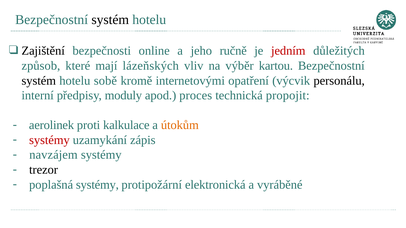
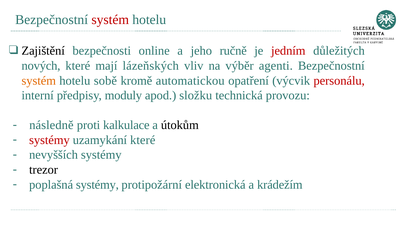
systém at (110, 20) colour: black -> red
způsob: způsob -> nových
kartou: kartou -> agenti
systém at (39, 81) colour: black -> orange
internetovými: internetovými -> automatickou
personálu colour: black -> red
proces: proces -> složku
propojit: propojit -> provozu
aerolinek: aerolinek -> následně
útokům colour: orange -> black
uzamykání zápis: zápis -> které
navzájem: navzájem -> nevyšších
vyráběné: vyráběné -> krádežím
